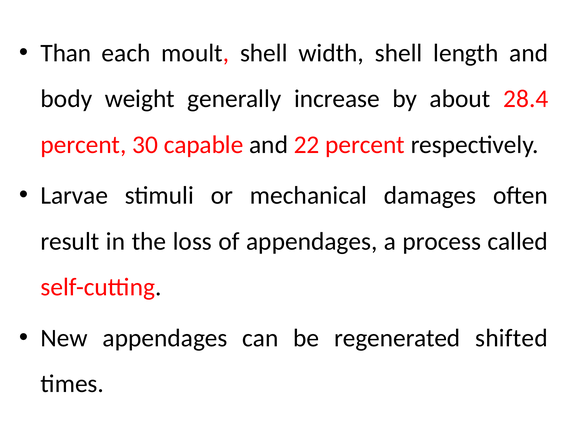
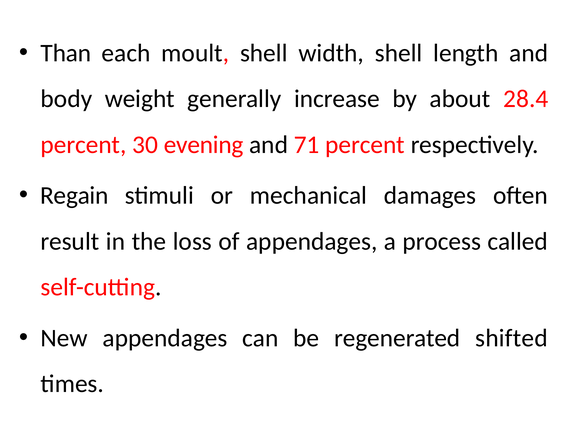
capable: capable -> evening
22: 22 -> 71
Larvae: Larvae -> Regain
